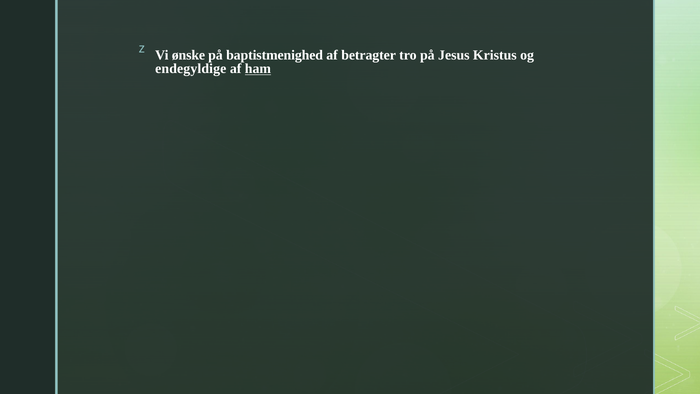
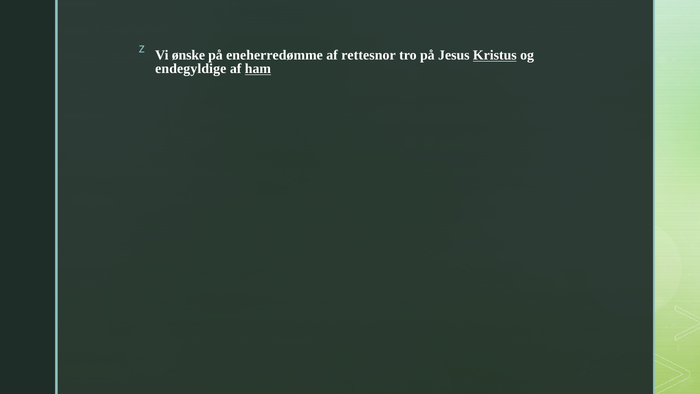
baptistmenighed: baptistmenighed -> eneherredømme
betragter: betragter -> rettesnor
Kristus underline: none -> present
